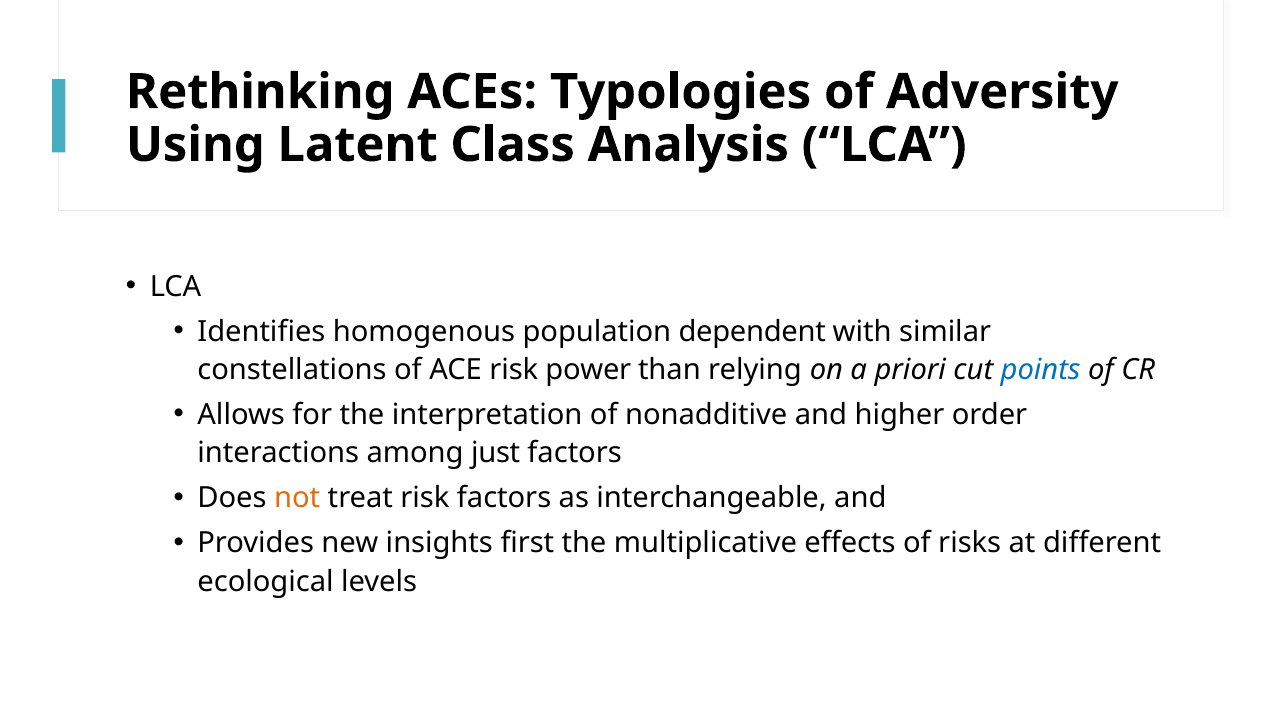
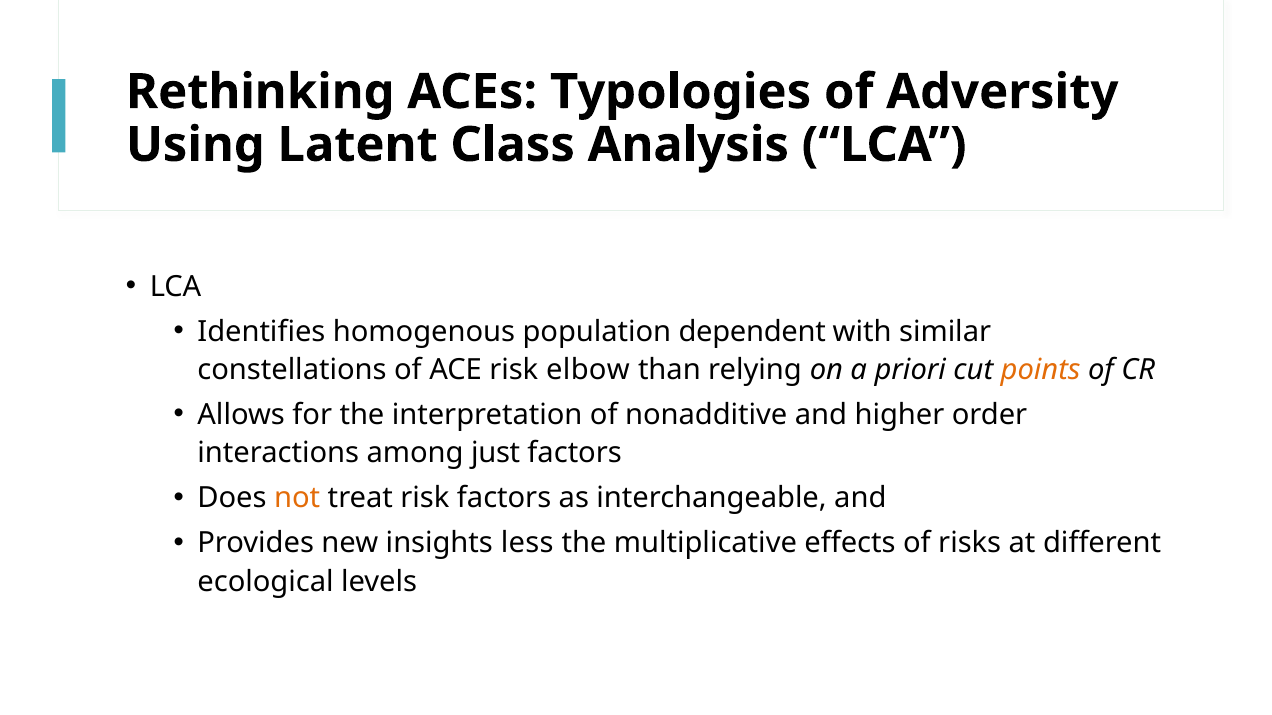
power: power -> elbow
points colour: blue -> orange
first: first -> less
